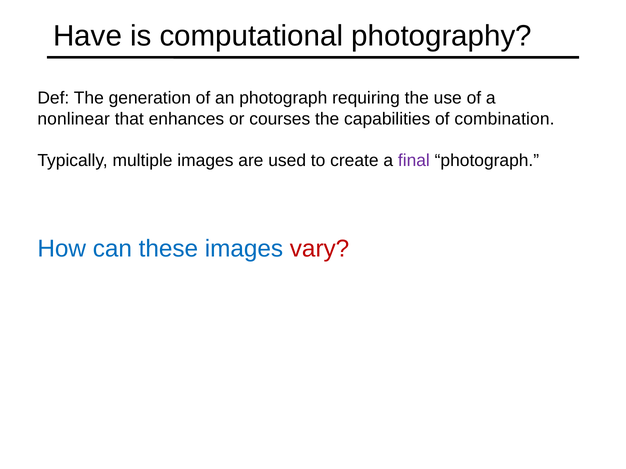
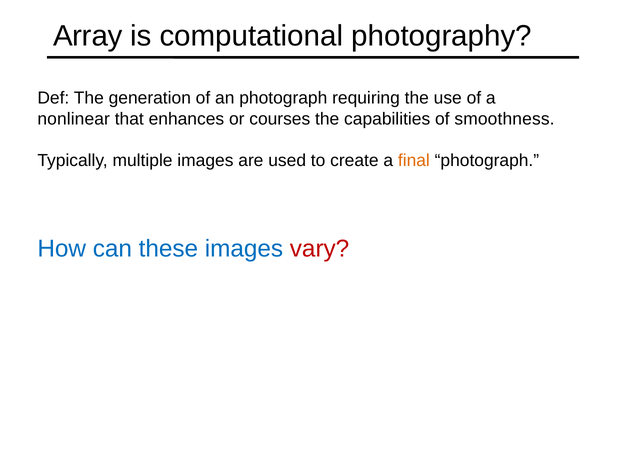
Have: Have -> Array
combination: combination -> smoothness
final colour: purple -> orange
